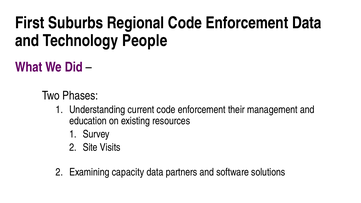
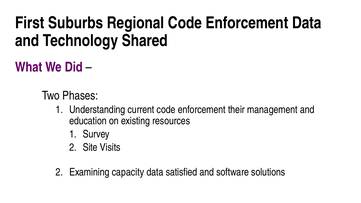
People: People -> Shared
partners: partners -> satisfied
